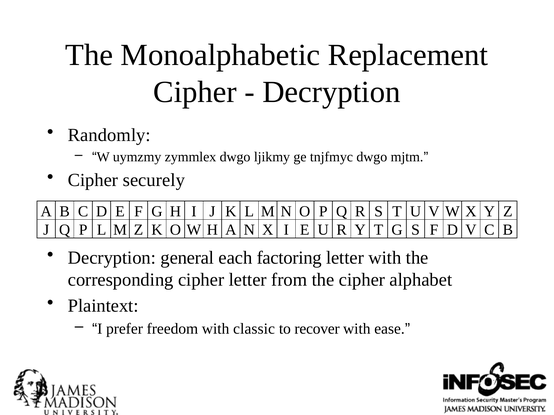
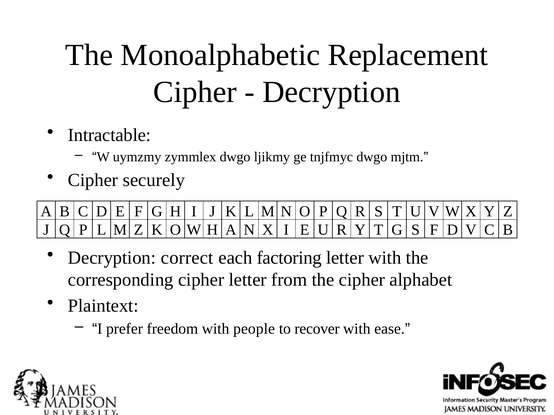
Randomly: Randomly -> Intractable
general: general -> correct
classic: classic -> people
